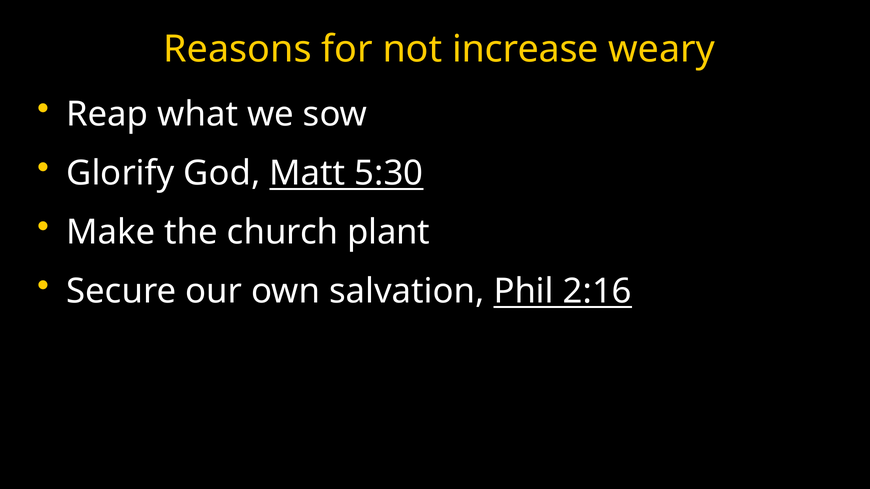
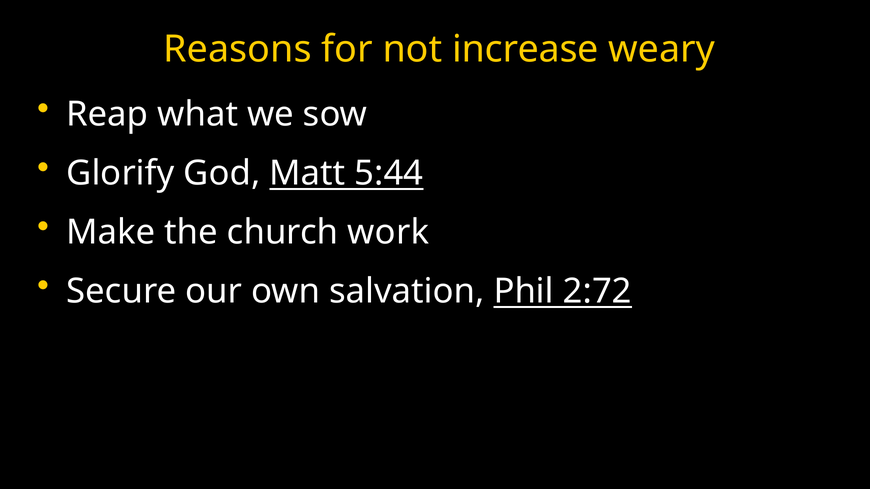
5:30: 5:30 -> 5:44
plant: plant -> work
2:16: 2:16 -> 2:72
